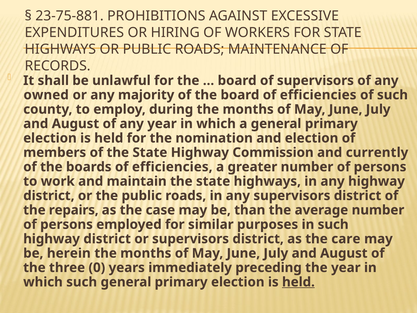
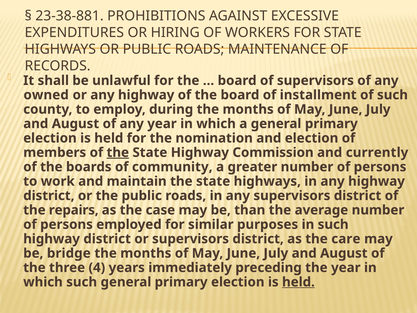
23-75-881: 23-75-881 -> 23-38-881
or any majority: majority -> highway
board of efficiencies: efficiencies -> installment
the at (118, 152) underline: none -> present
boards of efficiencies: efficiencies -> community
herein: herein -> bridge
0: 0 -> 4
